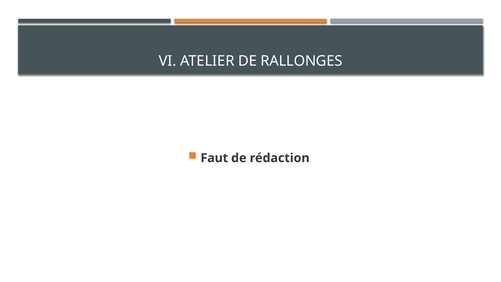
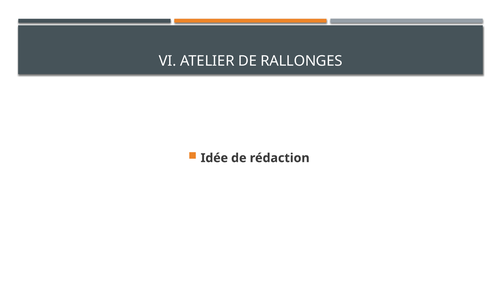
Faut: Faut -> Idée
